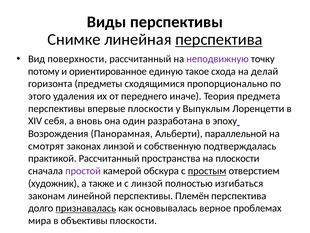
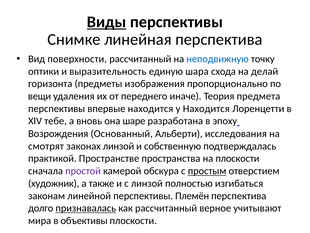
Виды underline: none -> present
перспектива at (219, 39) underline: present -> none
неподвижную colour: purple -> blue
потому: потому -> оптики
ориентированное: ориентированное -> выразительность
такое: такое -> шара
сходящимися: сходящимися -> изображения
этого: этого -> вещи
впервые плоскости: плоскости -> находится
у Выпуклым: Выпуклым -> Находится
себя: себя -> тебе
один: один -> шаре
Панорамная: Панорамная -> Основанный
параллельной: параллельной -> исследования
практикой Рассчитанный: Рассчитанный -> Пространстве
как основывалась: основывалась -> рассчитанный
проблемах: проблемах -> учитывают
